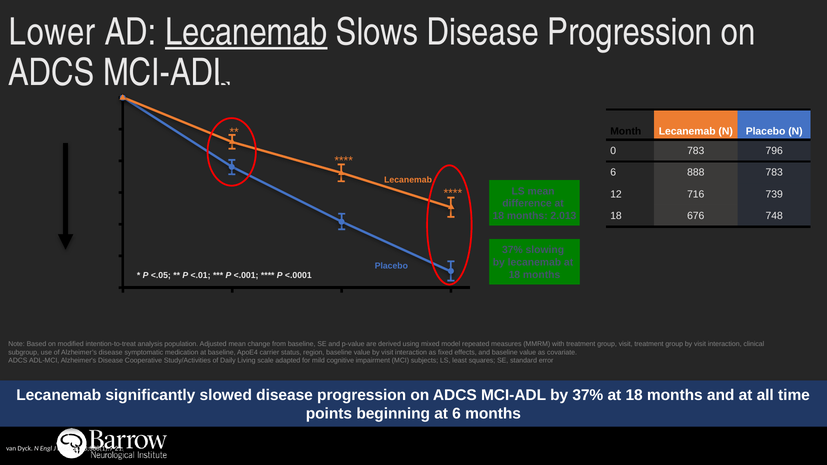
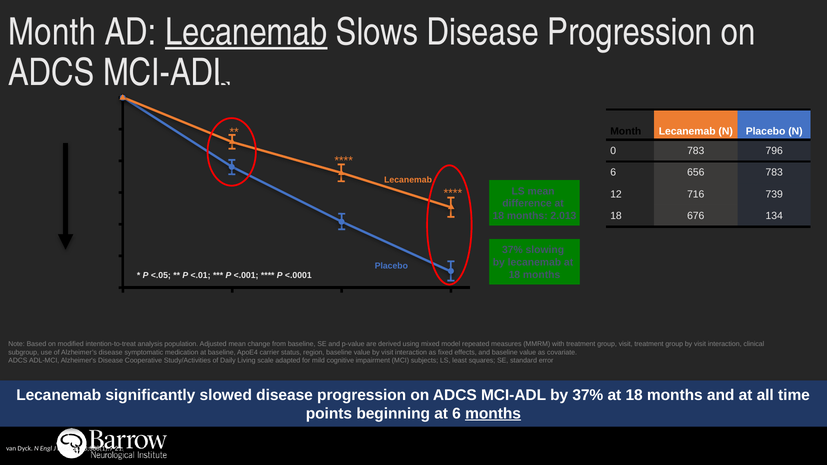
Lower at (52, 32): Lower -> Month
888: 888 -> 656
748: 748 -> 134
months at (493, 414) underline: none -> present
